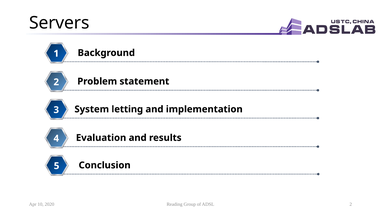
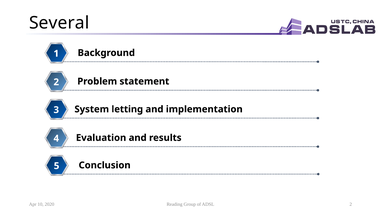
Servers: Servers -> Several
